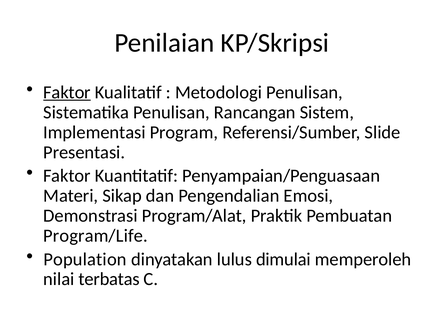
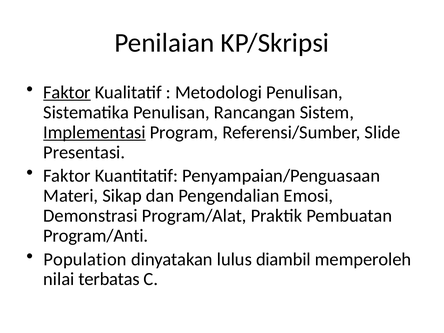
Implementasi underline: none -> present
Program/Life: Program/Life -> Program/Anti
dimulai: dimulai -> diambil
